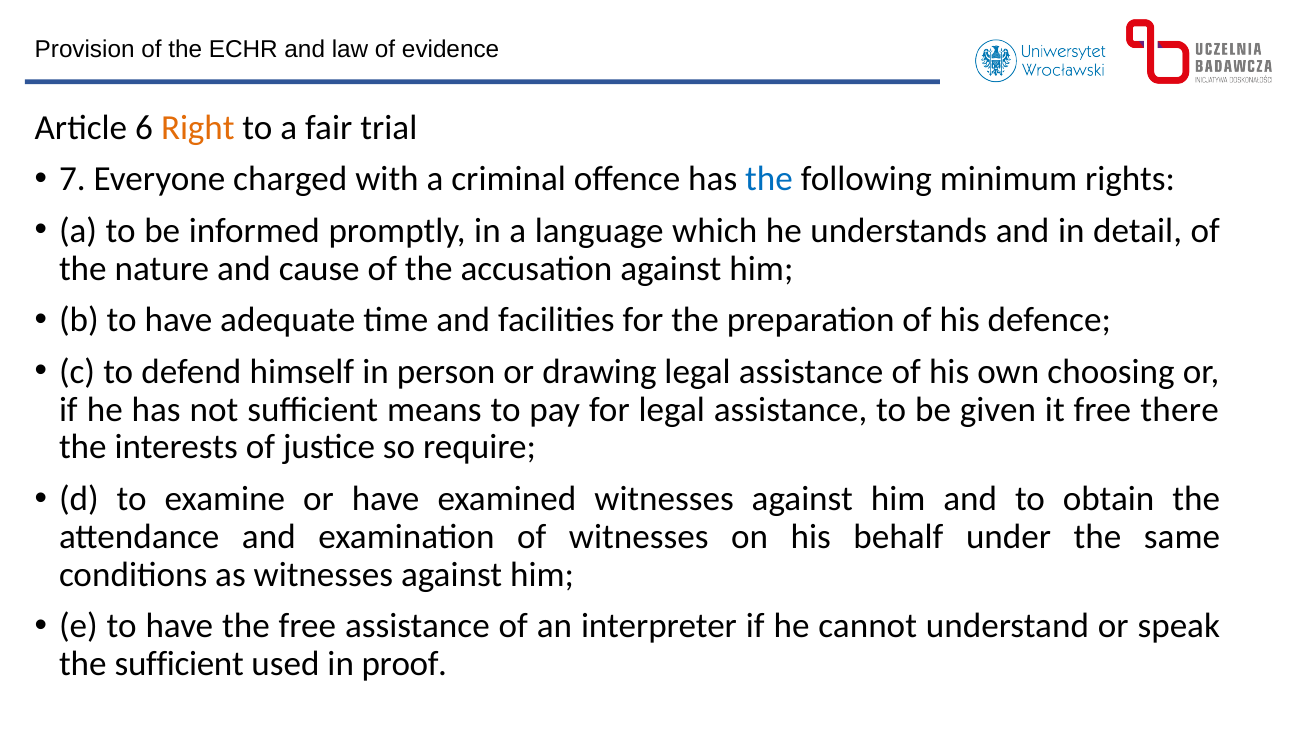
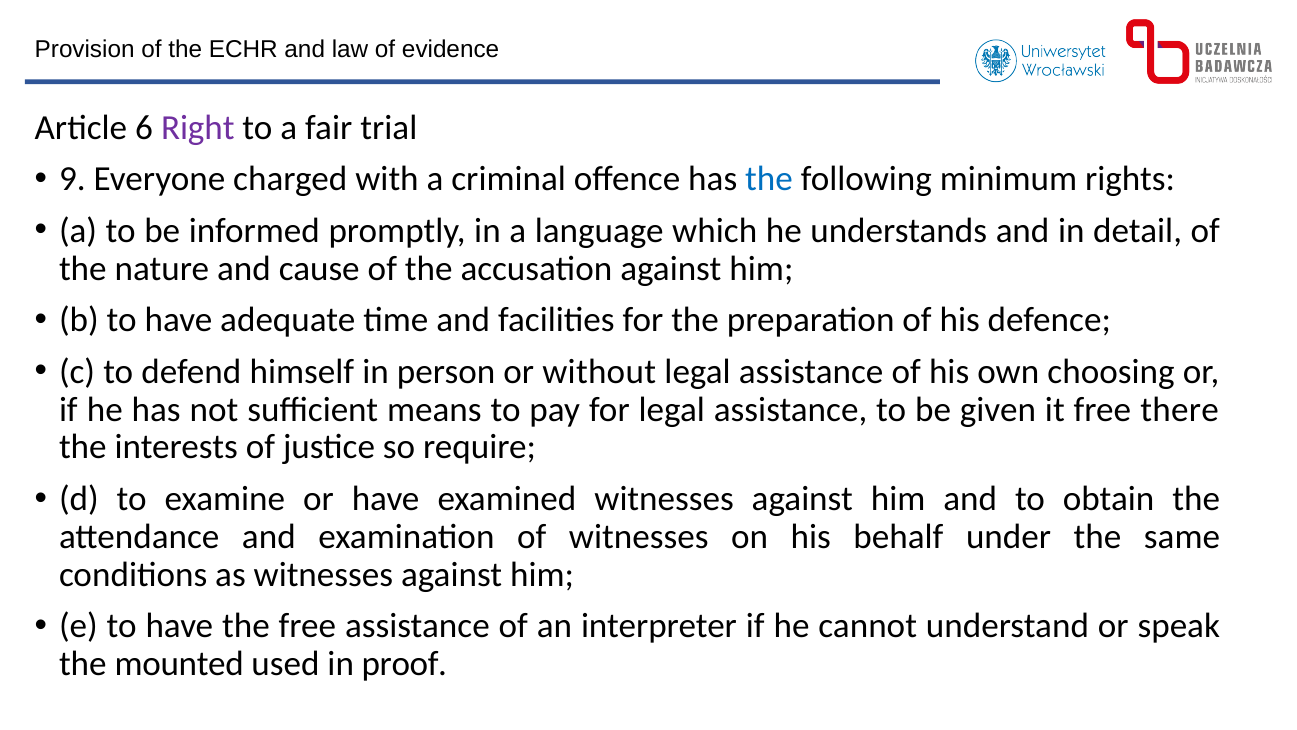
Right colour: orange -> purple
7: 7 -> 9
drawing: drawing -> without
the sufficient: sufficient -> mounted
